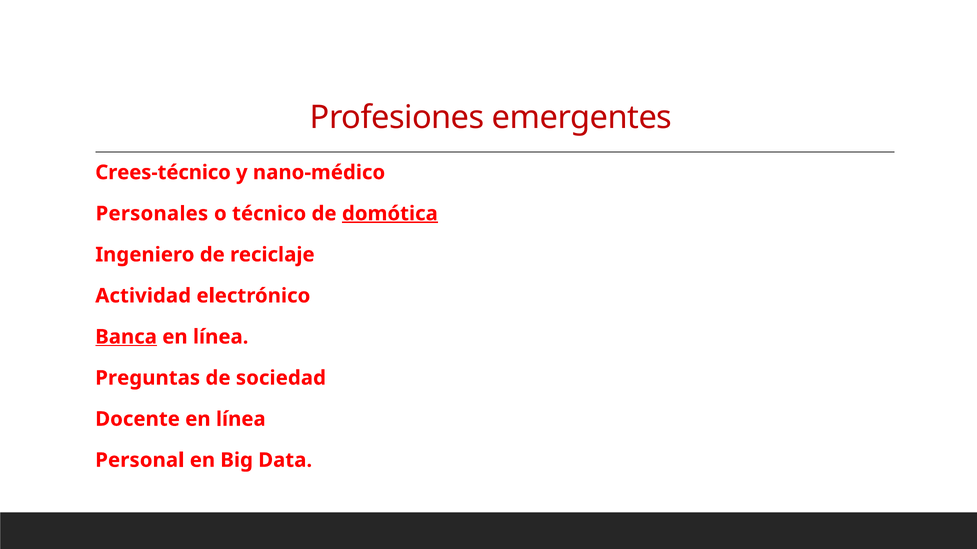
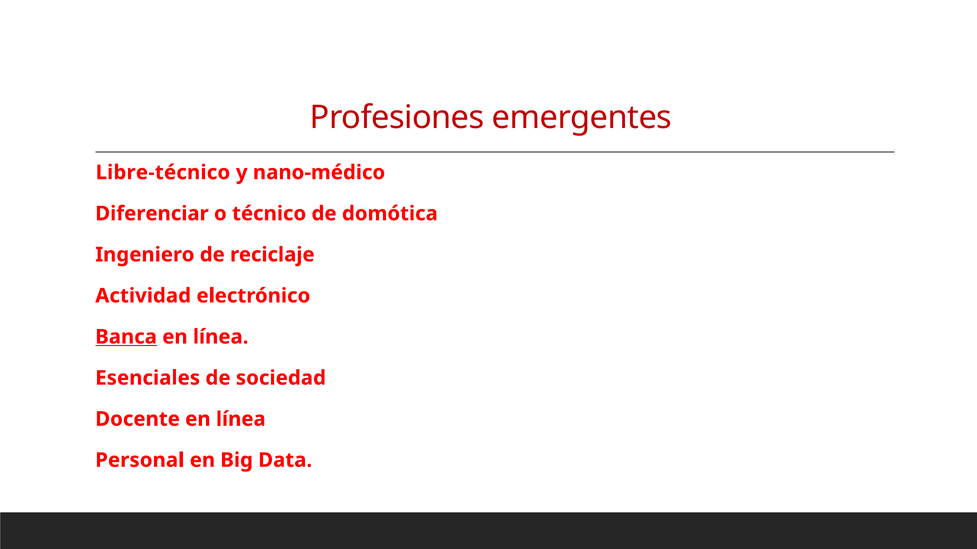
Crees-técnico: Crees-técnico -> Libre-técnico
Personales: Personales -> Diferenciar
domótica underline: present -> none
Preguntas: Preguntas -> Esenciales
